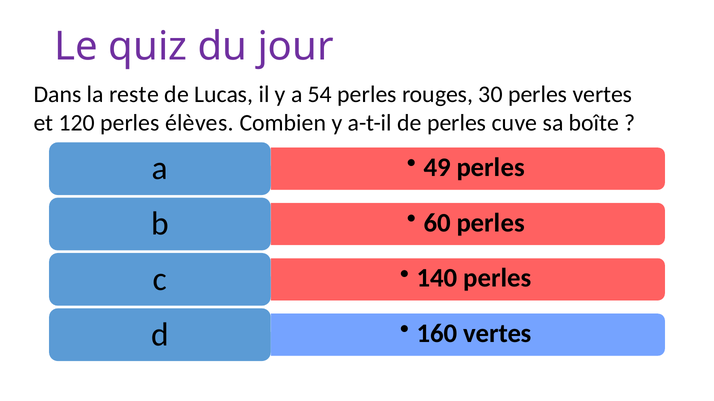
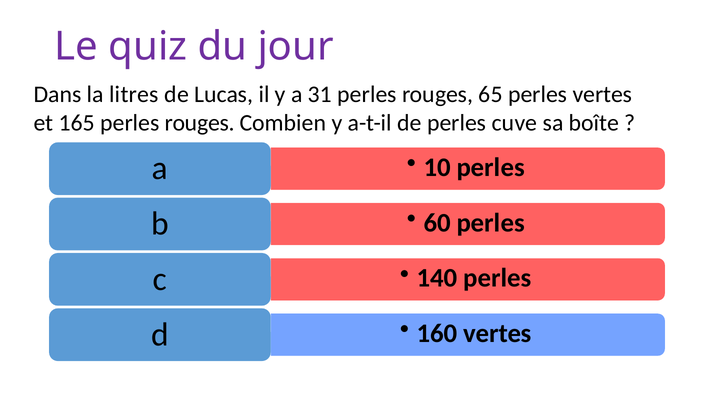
reste: reste -> litres
54: 54 -> 31
30: 30 -> 65
120: 120 -> 165
élèves at (199, 123): élèves -> rouges
49: 49 -> 10
